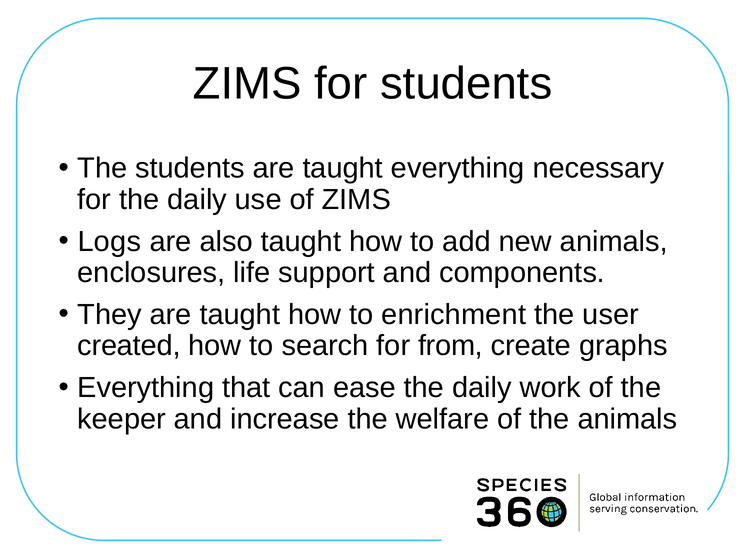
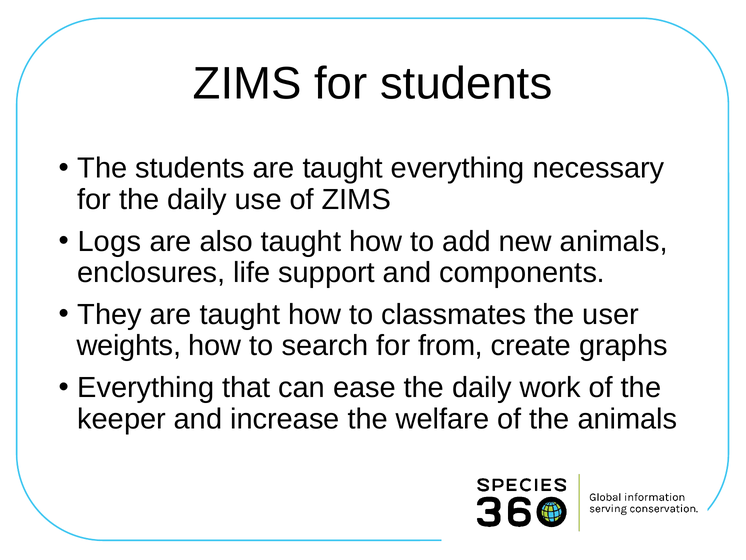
enrichment: enrichment -> classmates
created: created -> weights
